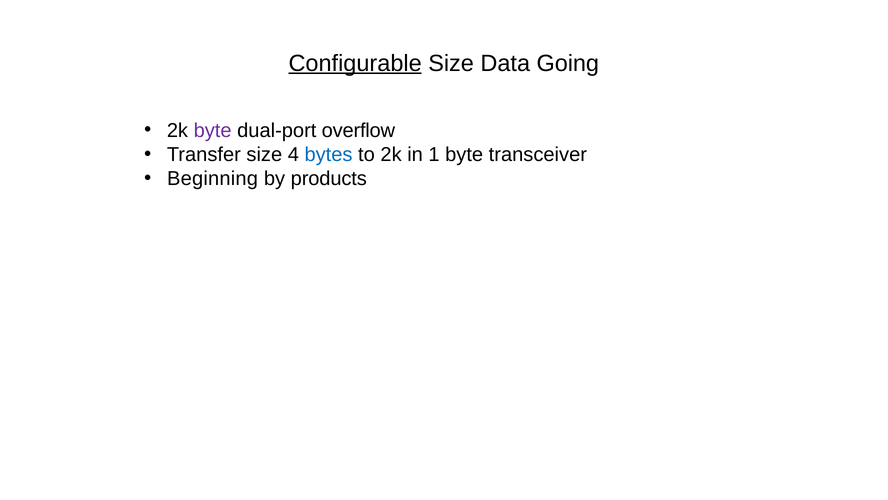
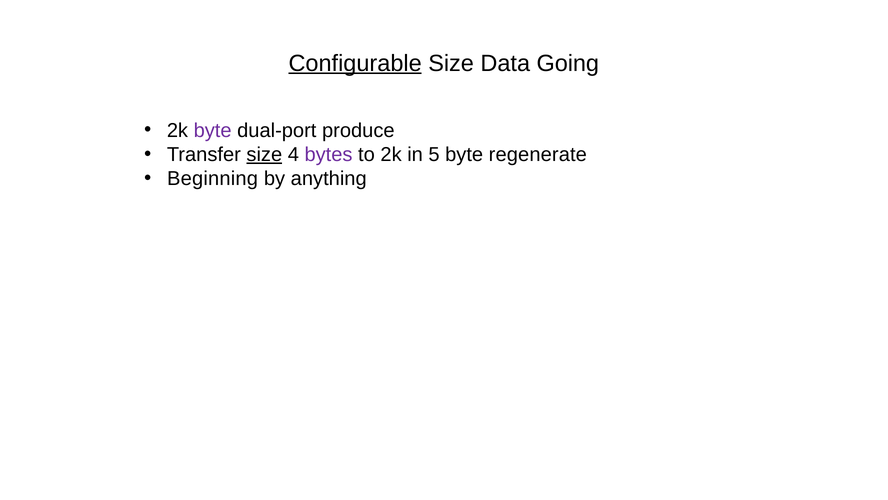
overflow: overflow -> produce
size at (264, 154) underline: none -> present
bytes colour: blue -> purple
1: 1 -> 5
transceiver: transceiver -> regenerate
products: products -> anything
